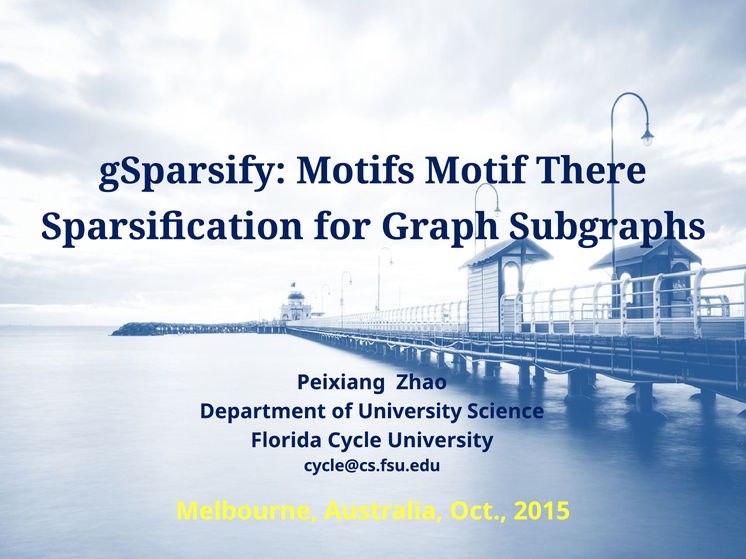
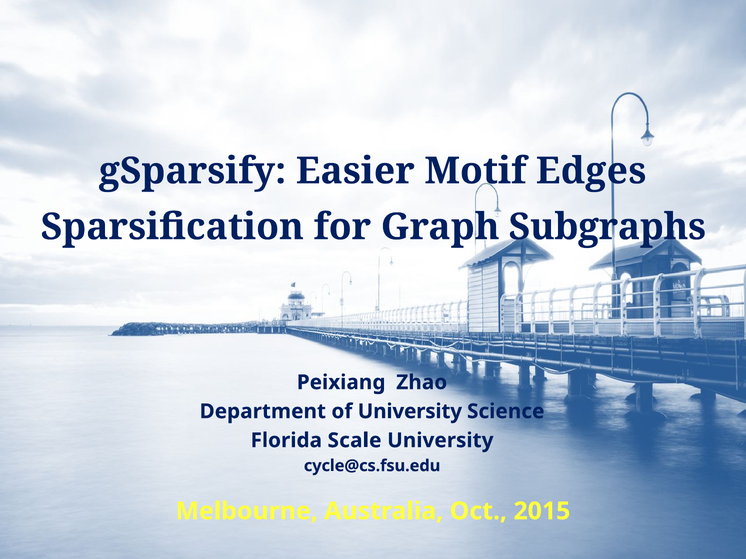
Motifs: Motifs -> Easier
There: There -> Edges
Cycle: Cycle -> Scale
